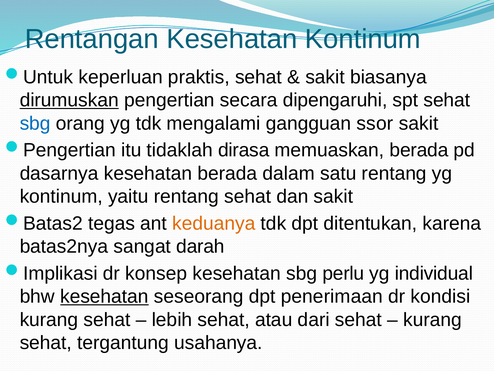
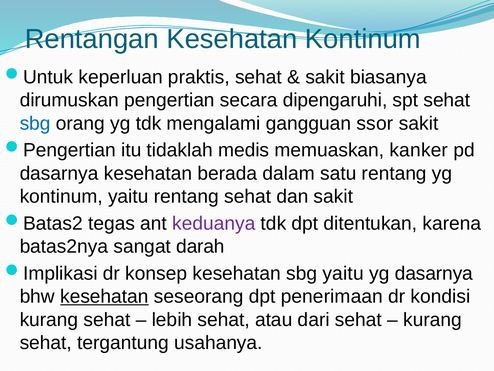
dirumuskan underline: present -> none
dirasa: dirasa -> medis
memuaskan berada: berada -> kanker
keduanya colour: orange -> purple
sbg perlu: perlu -> yaitu
yg individual: individual -> dasarnya
